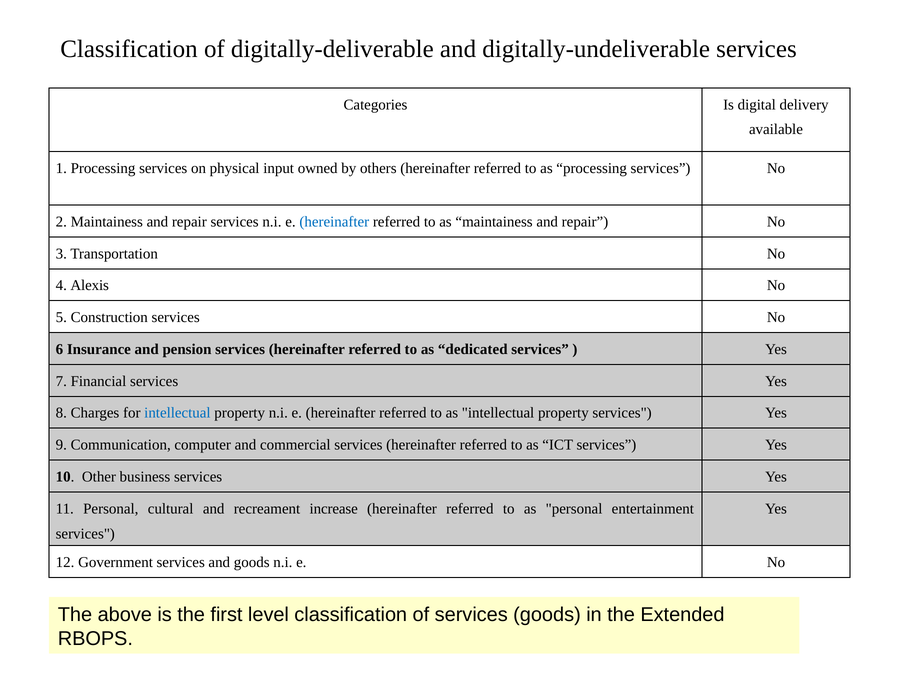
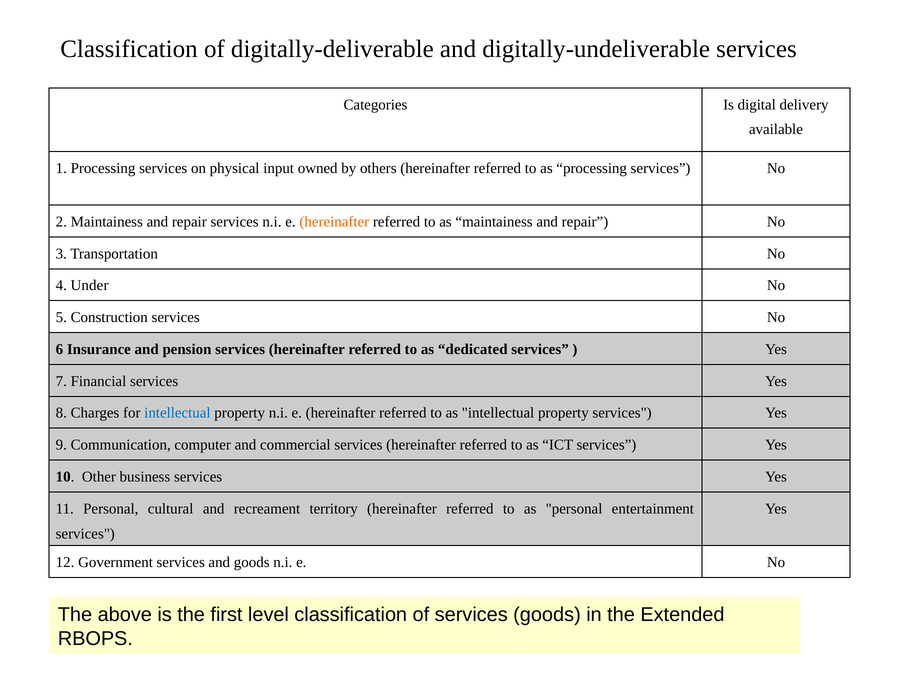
hereinafter at (334, 222) colour: blue -> orange
Alexis: Alexis -> Under
increase: increase -> territory
